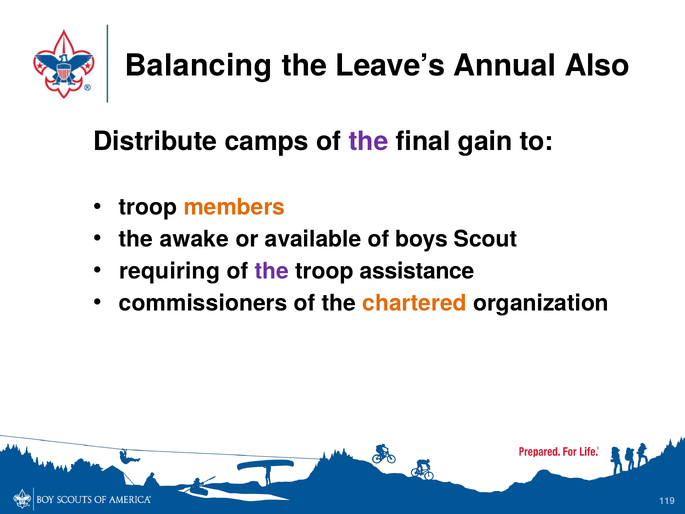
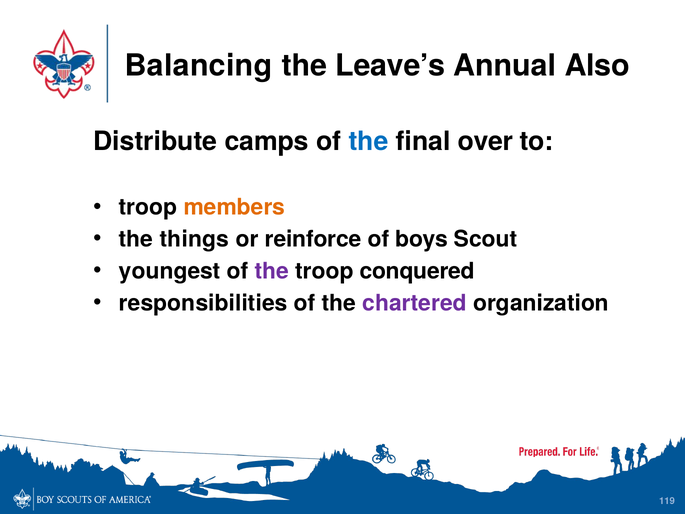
the at (369, 141) colour: purple -> blue
gain: gain -> over
awake: awake -> things
available: available -> reinforce
requiring: requiring -> youngest
assistance: assistance -> conquered
commissioners: commissioners -> responsibilities
chartered colour: orange -> purple
